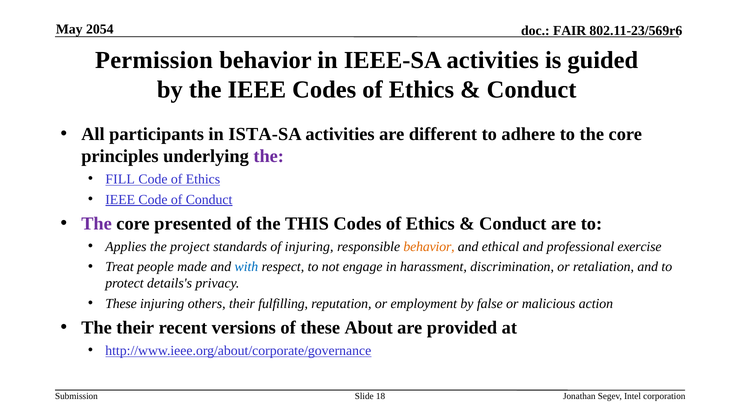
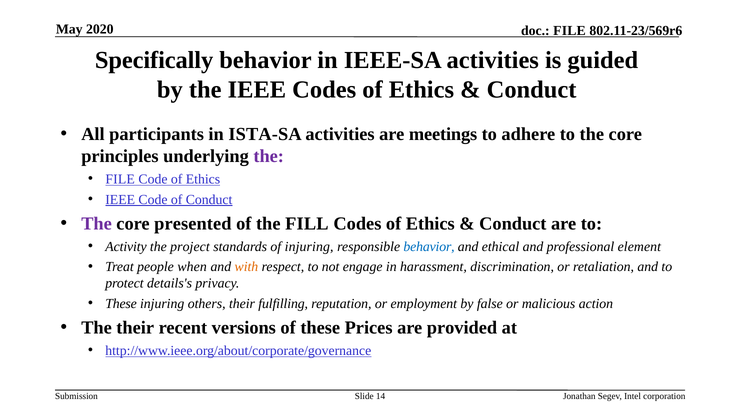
2054: 2054 -> 2020
FAIR at (570, 31): FAIR -> FILE
Permission: Permission -> Specifically
different: different -> meetings
FILL at (120, 179): FILL -> FILE
THIS: THIS -> FILL
Applies: Applies -> Activity
behavior at (429, 246) colour: orange -> blue
exercise: exercise -> element
made: made -> when
with colour: blue -> orange
About: About -> Prices
18: 18 -> 14
